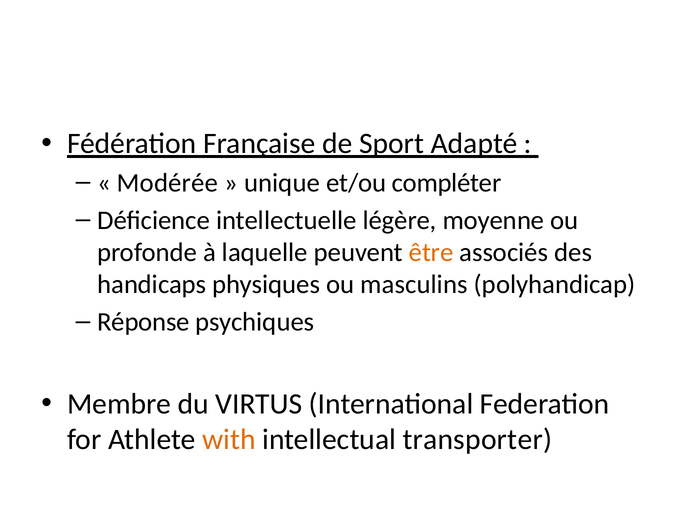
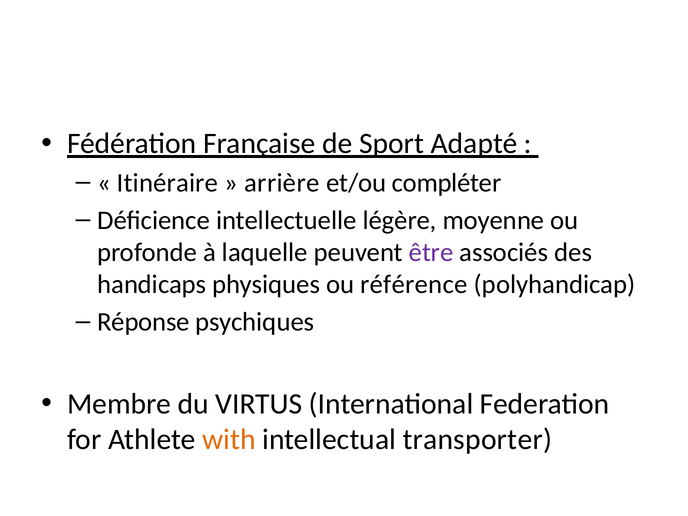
Modérée: Modérée -> Itinéraire
unique: unique -> arrière
être colour: orange -> purple
masculins: masculins -> référence
